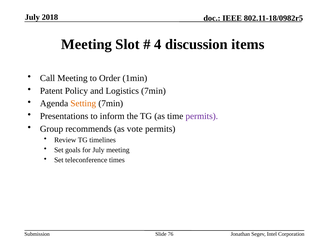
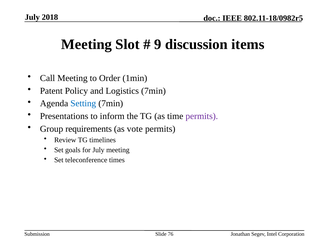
4: 4 -> 9
Setting colour: orange -> blue
recommends: recommends -> requirements
